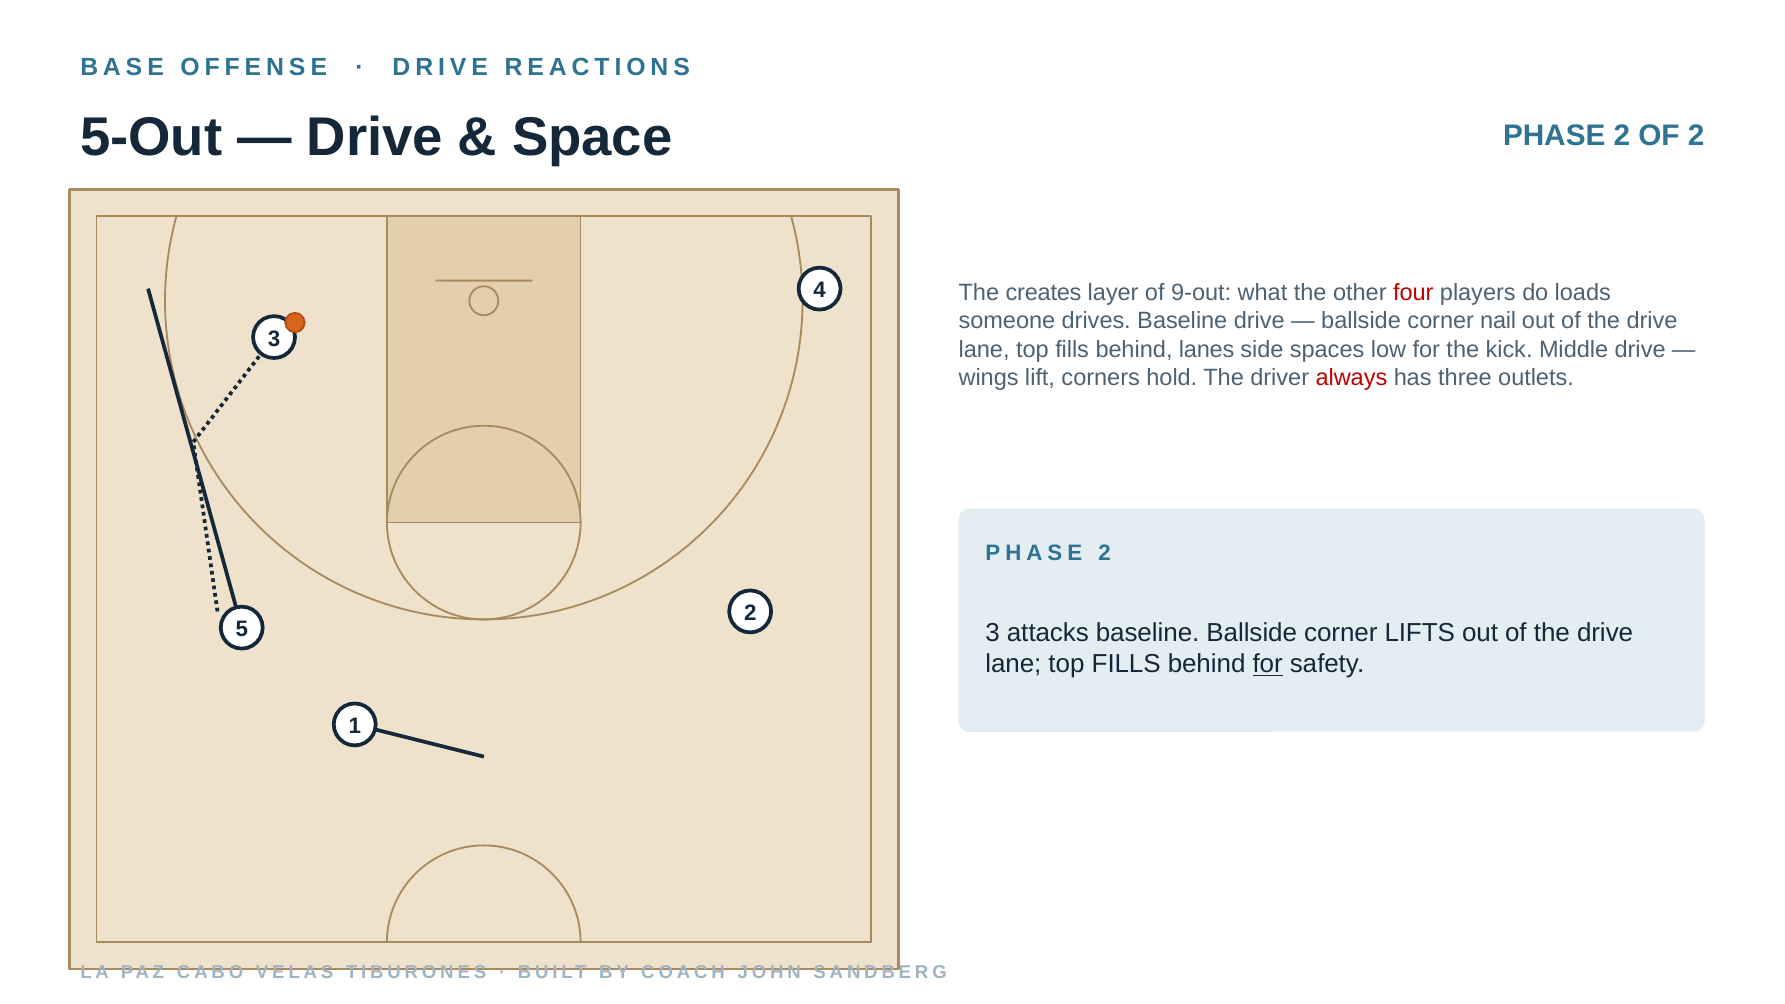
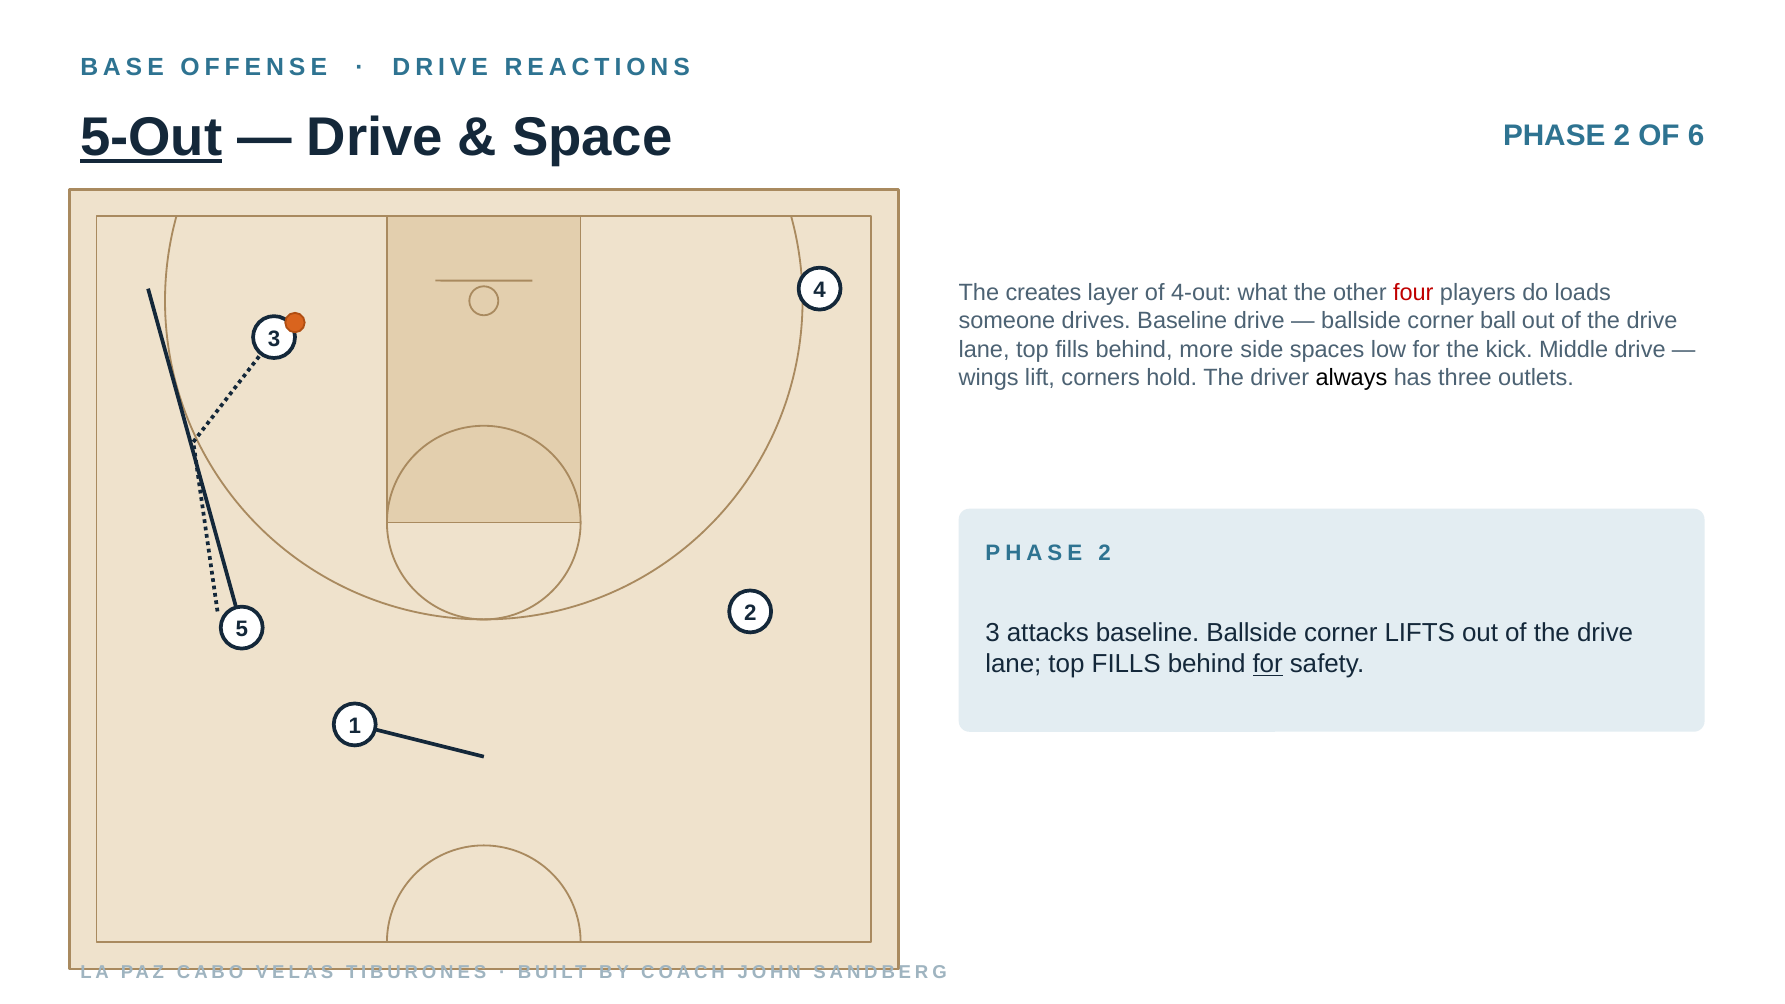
5-Out underline: none -> present
OF 2: 2 -> 6
9-out: 9-out -> 4-out
nail: nail -> ball
lanes: lanes -> more
always colour: red -> black
